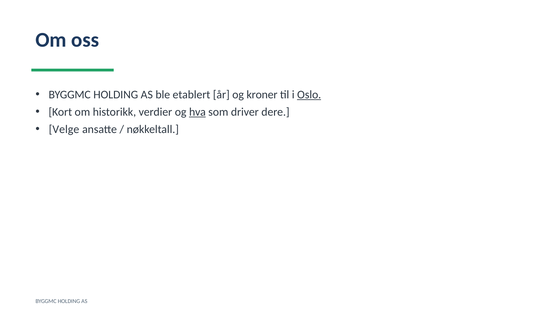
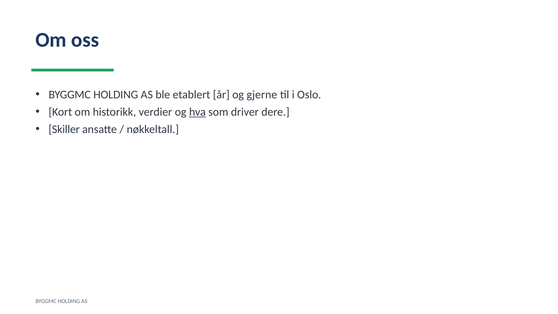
kroner: kroner -> gjerne
Oslo underline: present -> none
Velge: Velge -> Skiller
